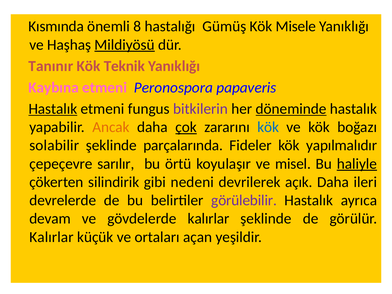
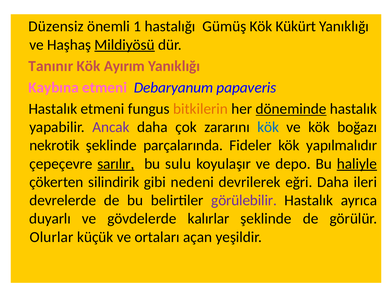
Kısmında: Kısmında -> Düzensiz
8: 8 -> 1
Misele: Misele -> Kükürt
Teknik: Teknik -> Ayırım
Peronospora: Peronospora -> Debaryanum
Hastalık at (53, 109) underline: present -> none
bitkilerin colour: purple -> orange
Ancak colour: orange -> purple
çok underline: present -> none
solabilir: solabilir -> nekrotik
sarılır underline: none -> present
örtü: örtü -> sulu
misel: misel -> depo
açık: açık -> eğri
devam: devam -> duyarlı
Kalırlar at (51, 237): Kalırlar -> Olurlar
